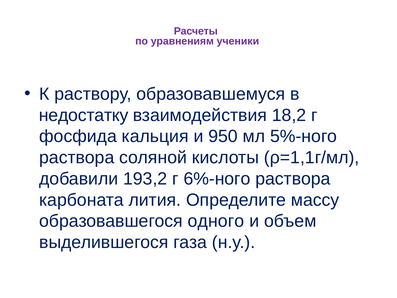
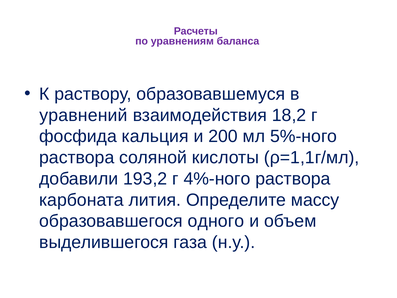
ученики: ученики -> баланса
недостатку: недостатку -> уравнений
950: 950 -> 200
6%-ного: 6%-ного -> 4%-ного
